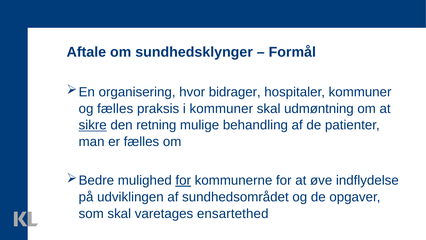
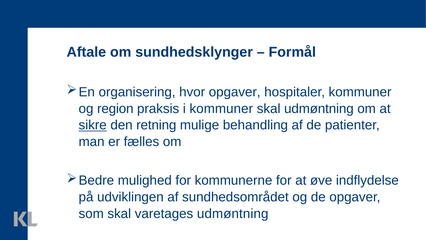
hvor bidrager: bidrager -> opgaver
og fælles: fælles -> region
for at (183, 180) underline: present -> none
varetages ensartethed: ensartethed -> udmøntning
